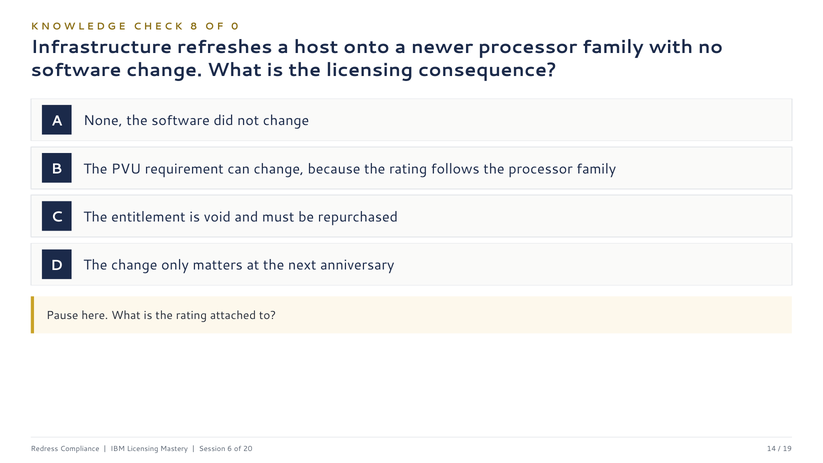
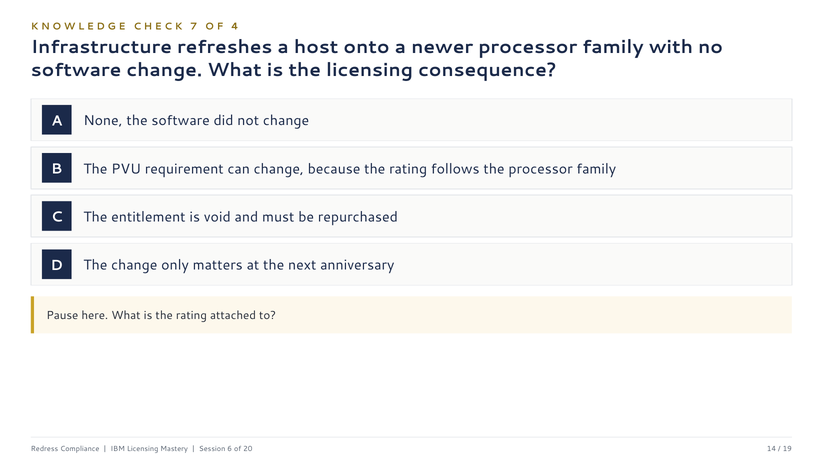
8: 8 -> 7
0: 0 -> 4
